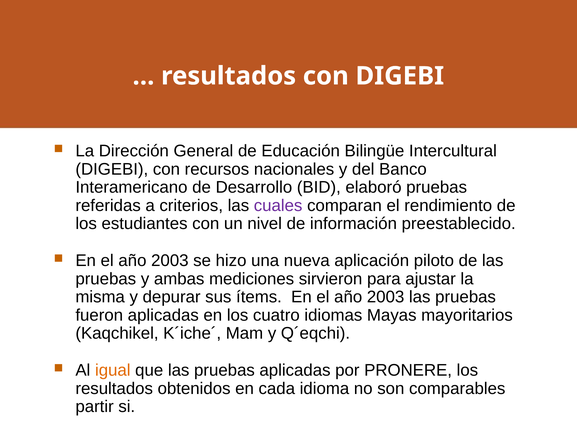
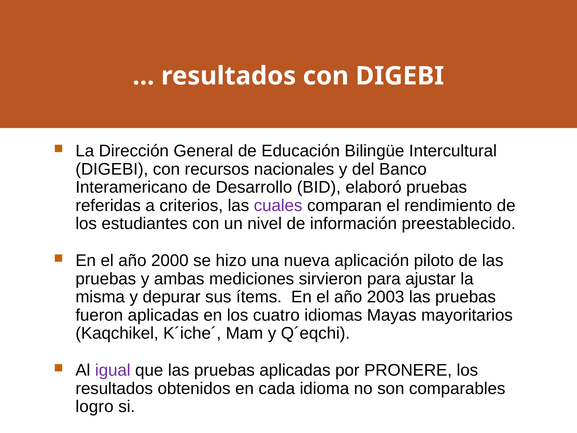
2003 at (170, 261): 2003 -> 2000
igual colour: orange -> purple
partir: partir -> logro
